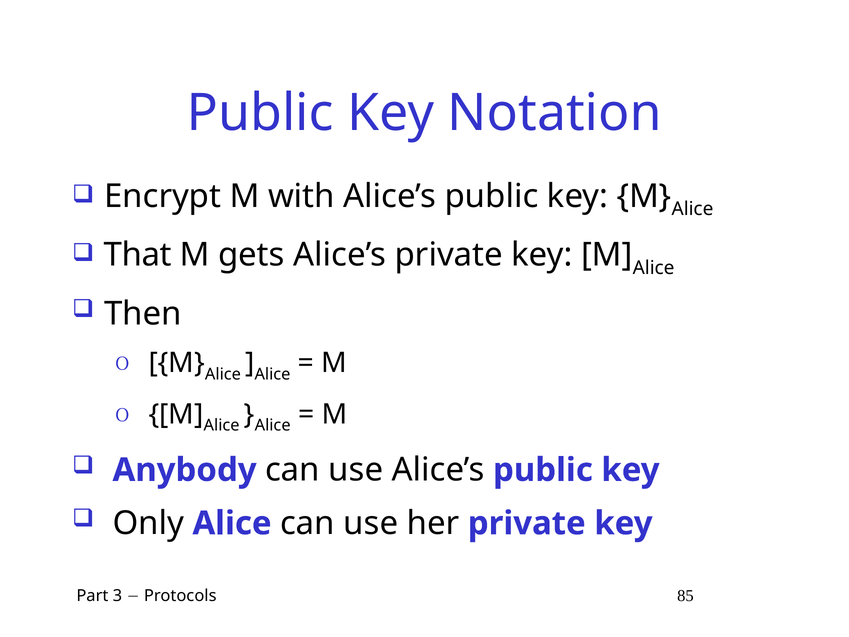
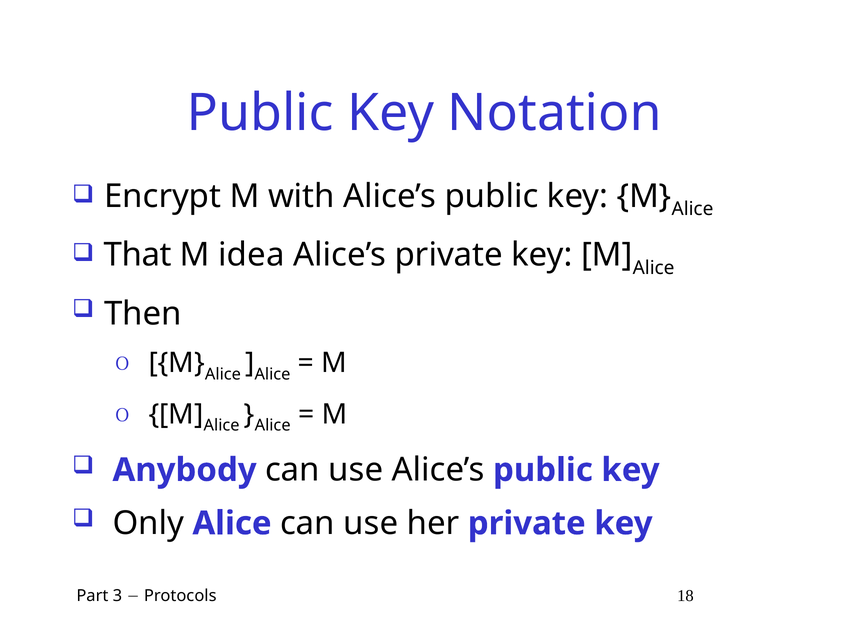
gets: gets -> idea
85: 85 -> 18
